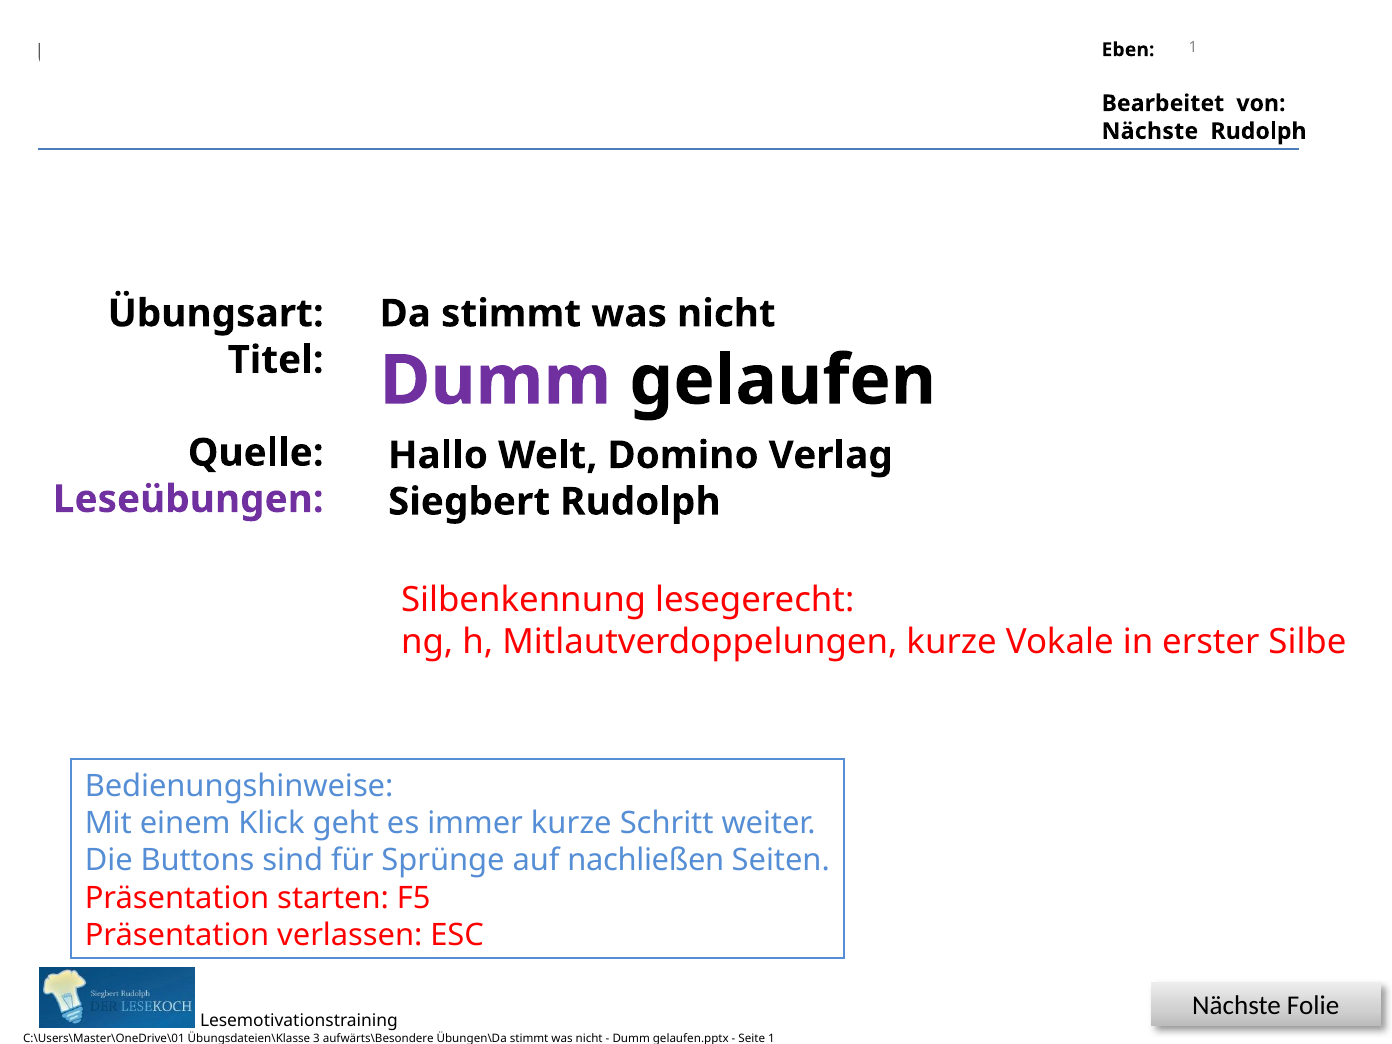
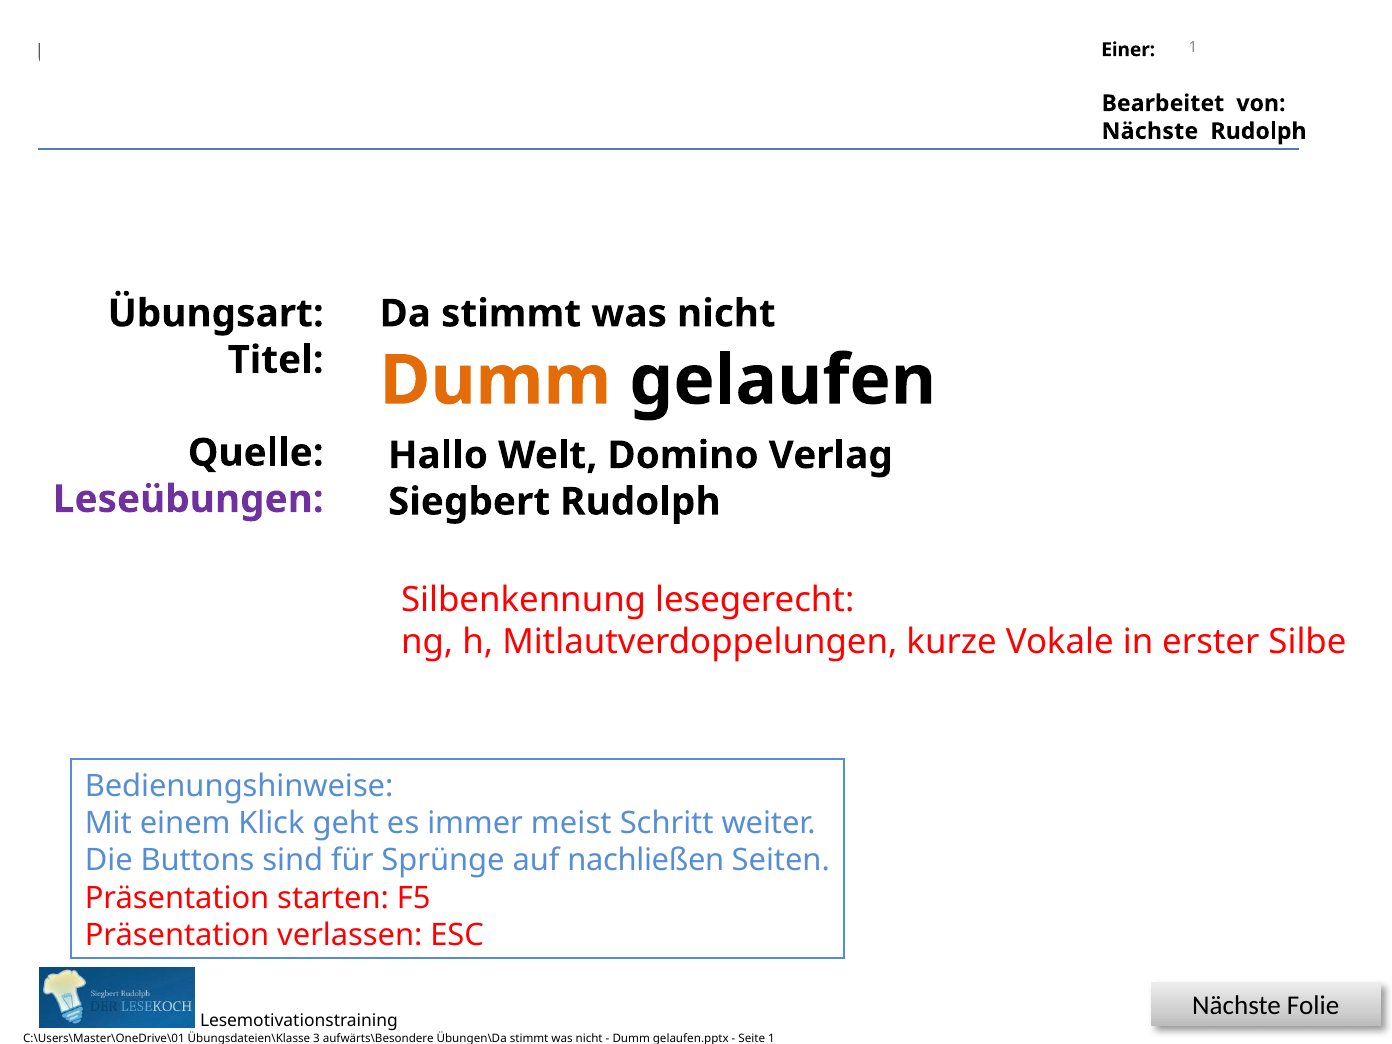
Eben: Eben -> Einer
Dumm at (495, 381) colour: purple -> orange
immer kurze: kurze -> meist
